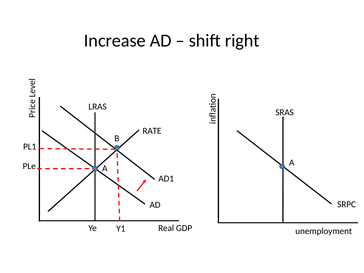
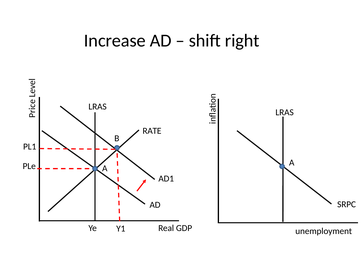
SRAS at (285, 112): SRAS -> LRAS
